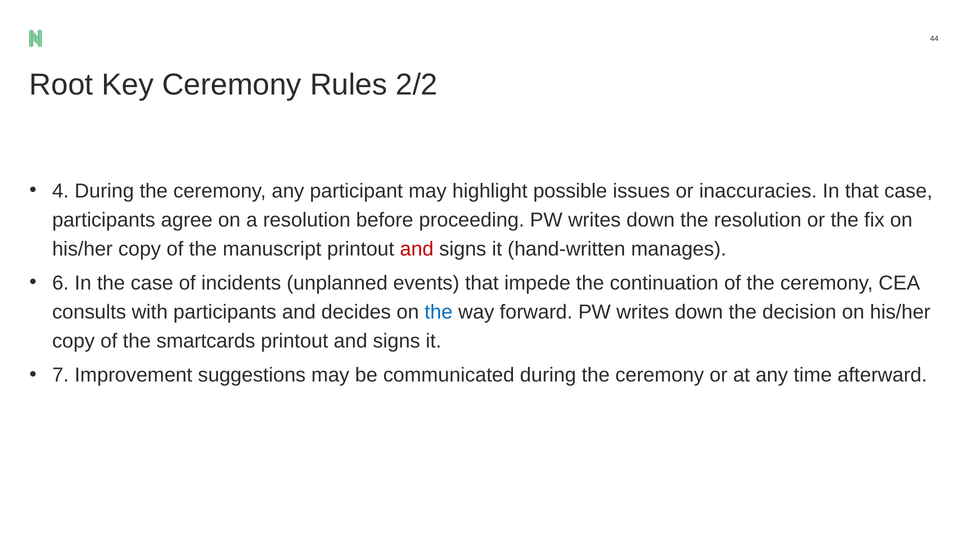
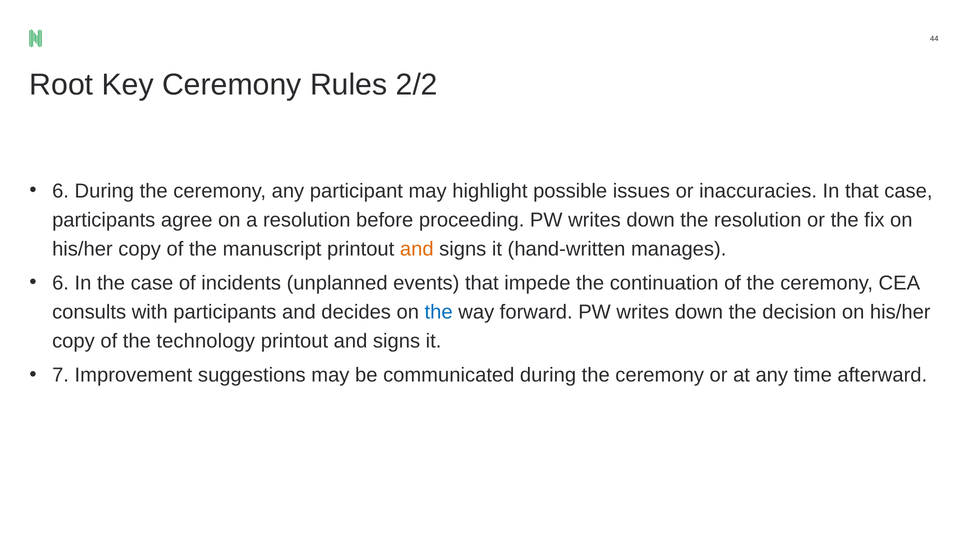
4 at (61, 191): 4 -> 6
and at (417, 249) colour: red -> orange
smartcards: smartcards -> technology
